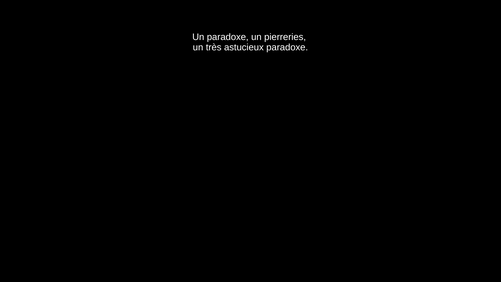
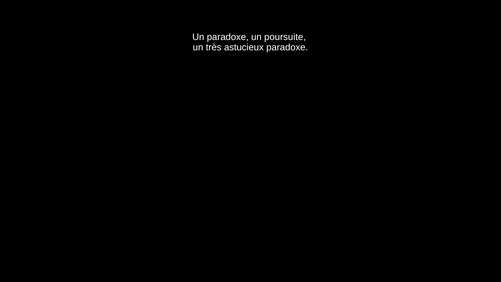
pierreries: pierreries -> poursuite
